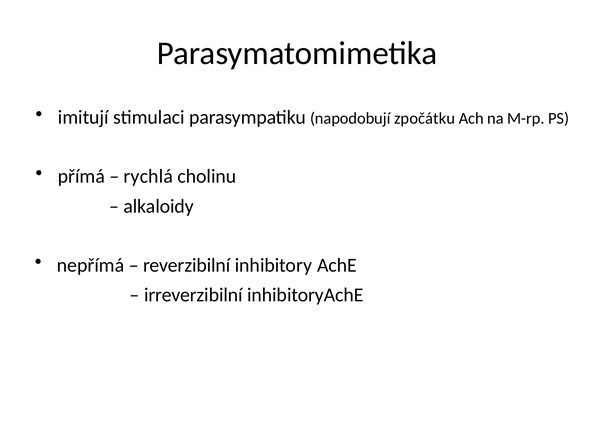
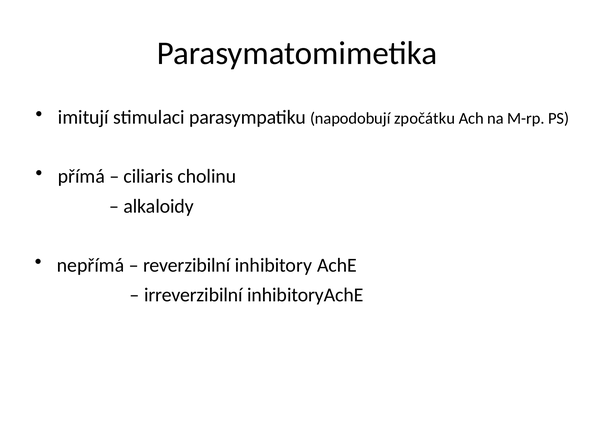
rychlá: rychlá -> ciliaris
